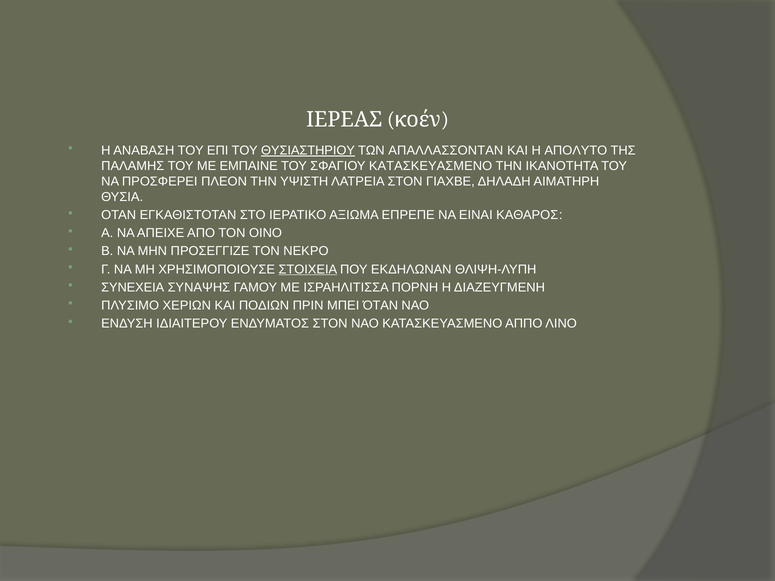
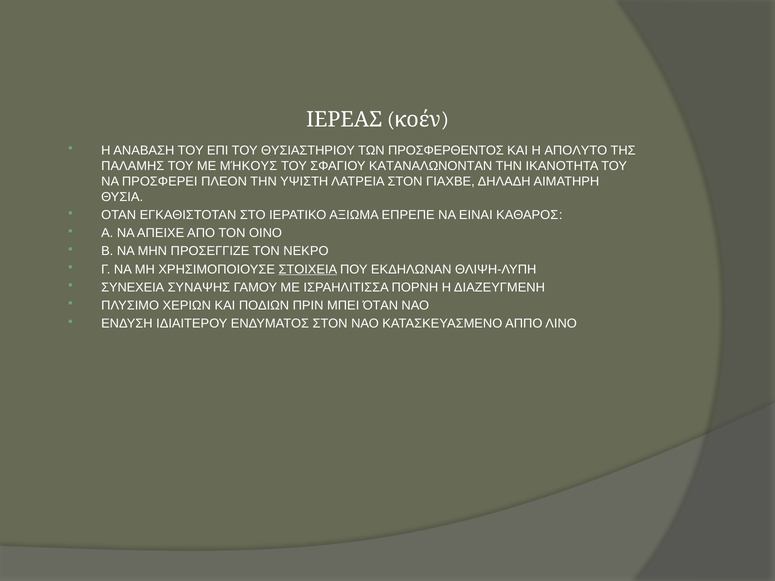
ΘΥΣΙΑΣΤΗΡΙΟΥ underline: present -> none
ΑΠΑΛΛΑΣΣΟΝΤΑΝ: ΑΠΑΛΛΑΣΣΟΝΤΑΝ -> ΠΡΟΣΦΕΡΘΕΝΤΟΣ
ΕΜΠΑΙΝΕ: ΕΜΠΑΙΝΕ -> ΜΉΚΟΥΣ
ΣΦΑΓΙΟΥ ΚΑΤΑΣΚΕΥΑΣΜΕΝΟ: ΚΑΤΑΣΚΕΥΑΣΜΕΝΟ -> ΚΑΤΑΝΑΛΩΝΟΝΤΑΝ
